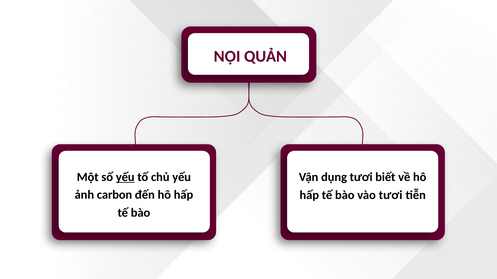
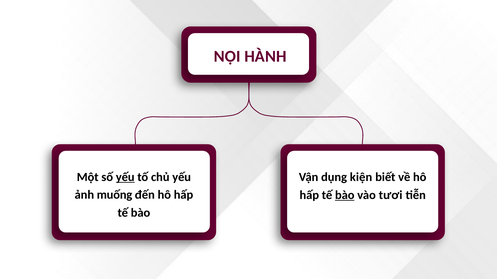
QUẢN: QUẢN -> HÀNH
dụng tươi: tươi -> kiện
carbon: carbon -> muống
bào at (345, 195) underline: none -> present
